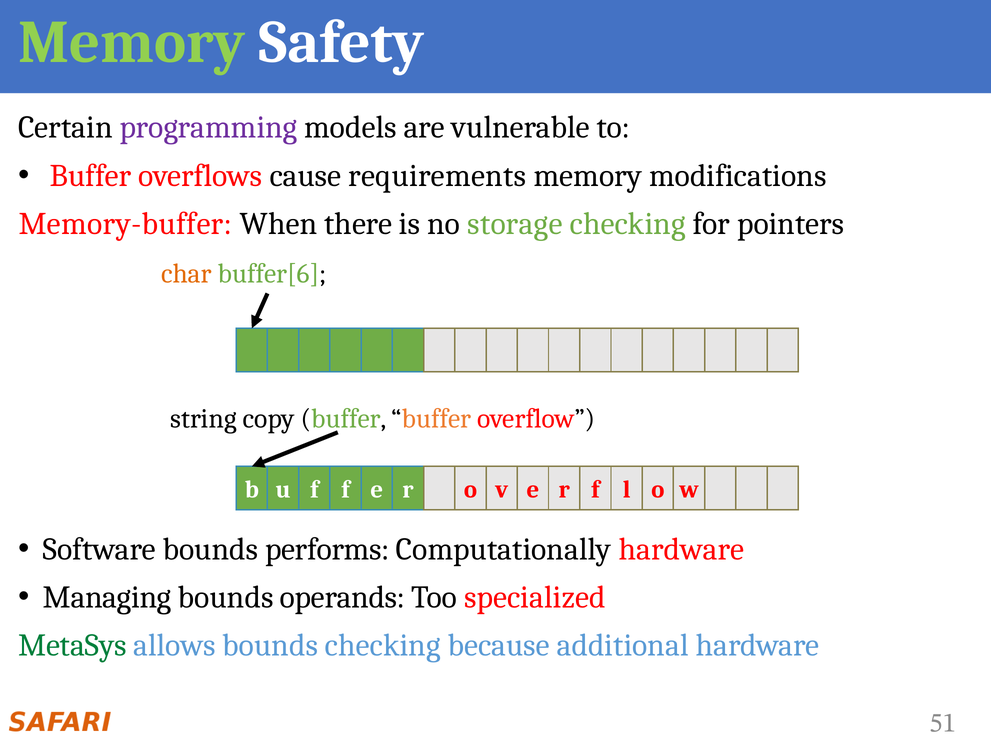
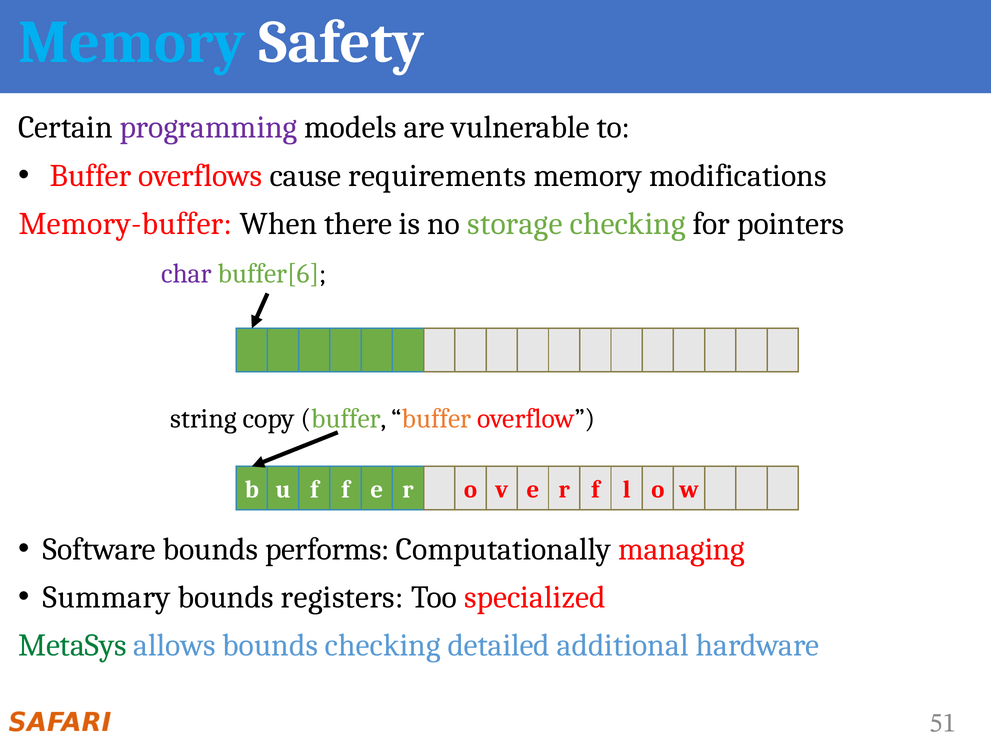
Memory at (132, 42) colour: light green -> light blue
char colour: orange -> purple
Computationally hardware: hardware -> managing
Managing: Managing -> Summary
operands: operands -> registers
because: because -> detailed
